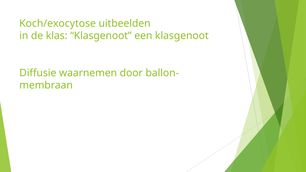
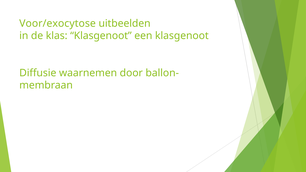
Koch/exocytose: Koch/exocytose -> Voor/exocytose
